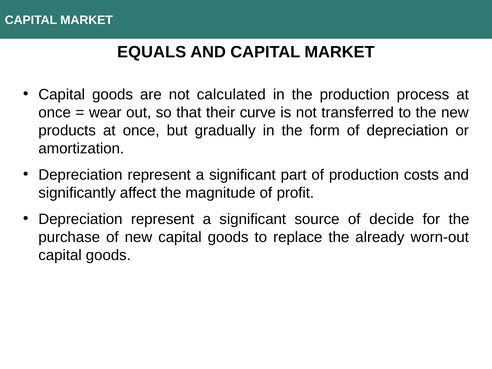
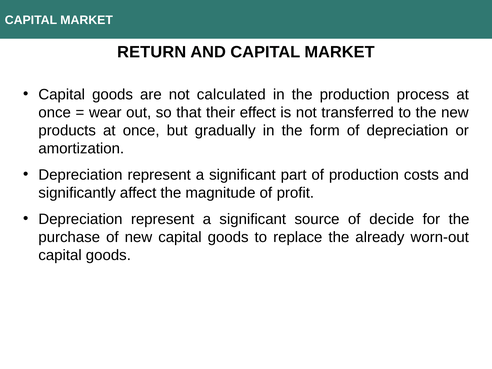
EQUALS: EQUALS -> RETURN
curve: curve -> effect
